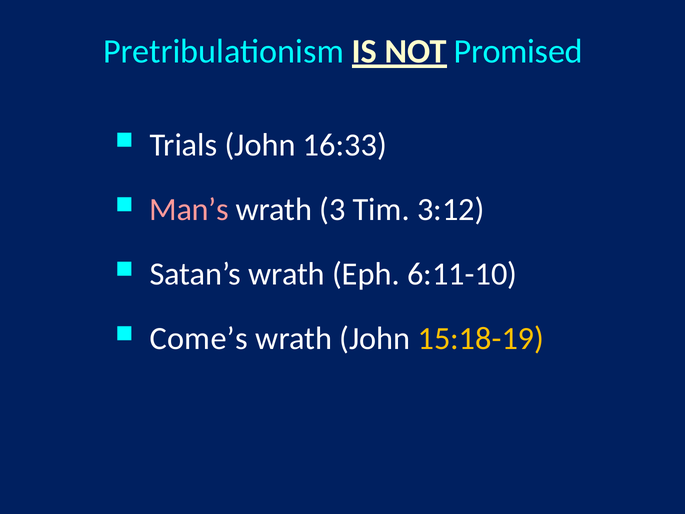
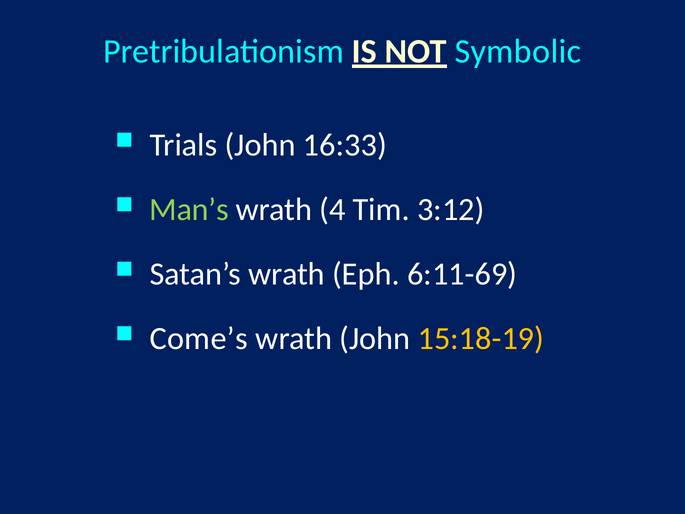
Promised: Promised -> Symbolic
Man’s colour: pink -> light green
3: 3 -> 4
6:11-10: 6:11-10 -> 6:11-69
